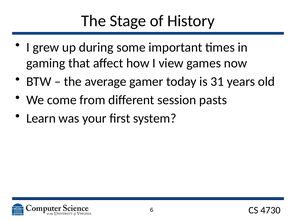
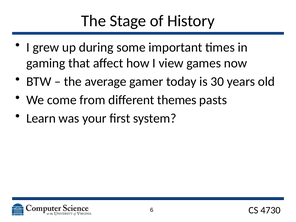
31: 31 -> 30
session: session -> themes
